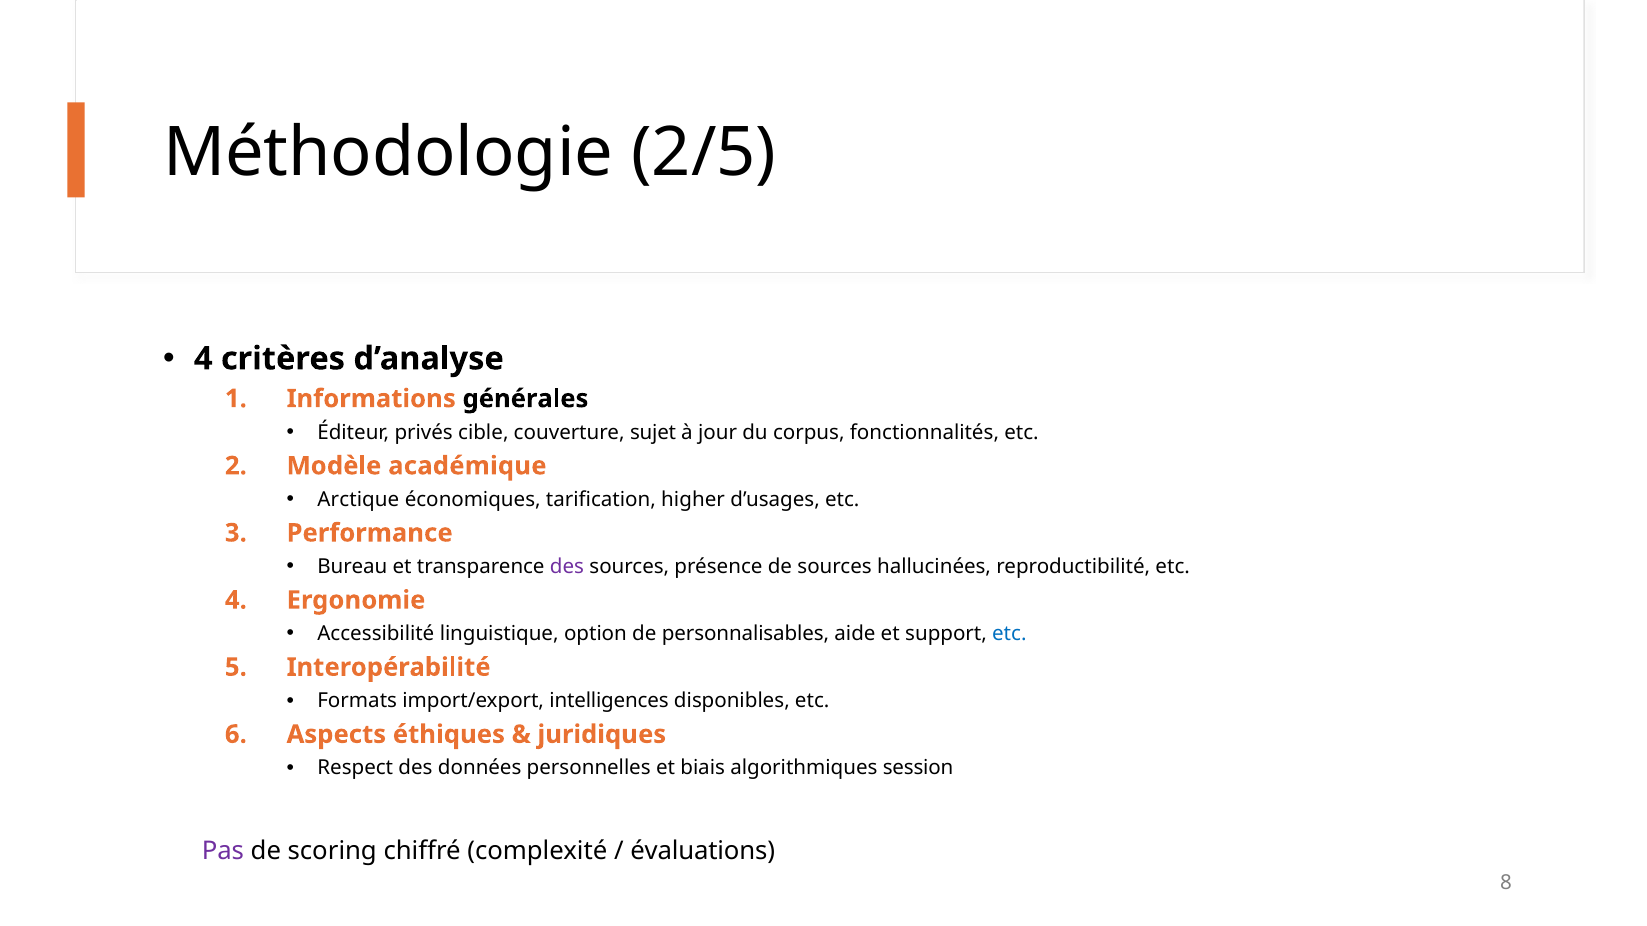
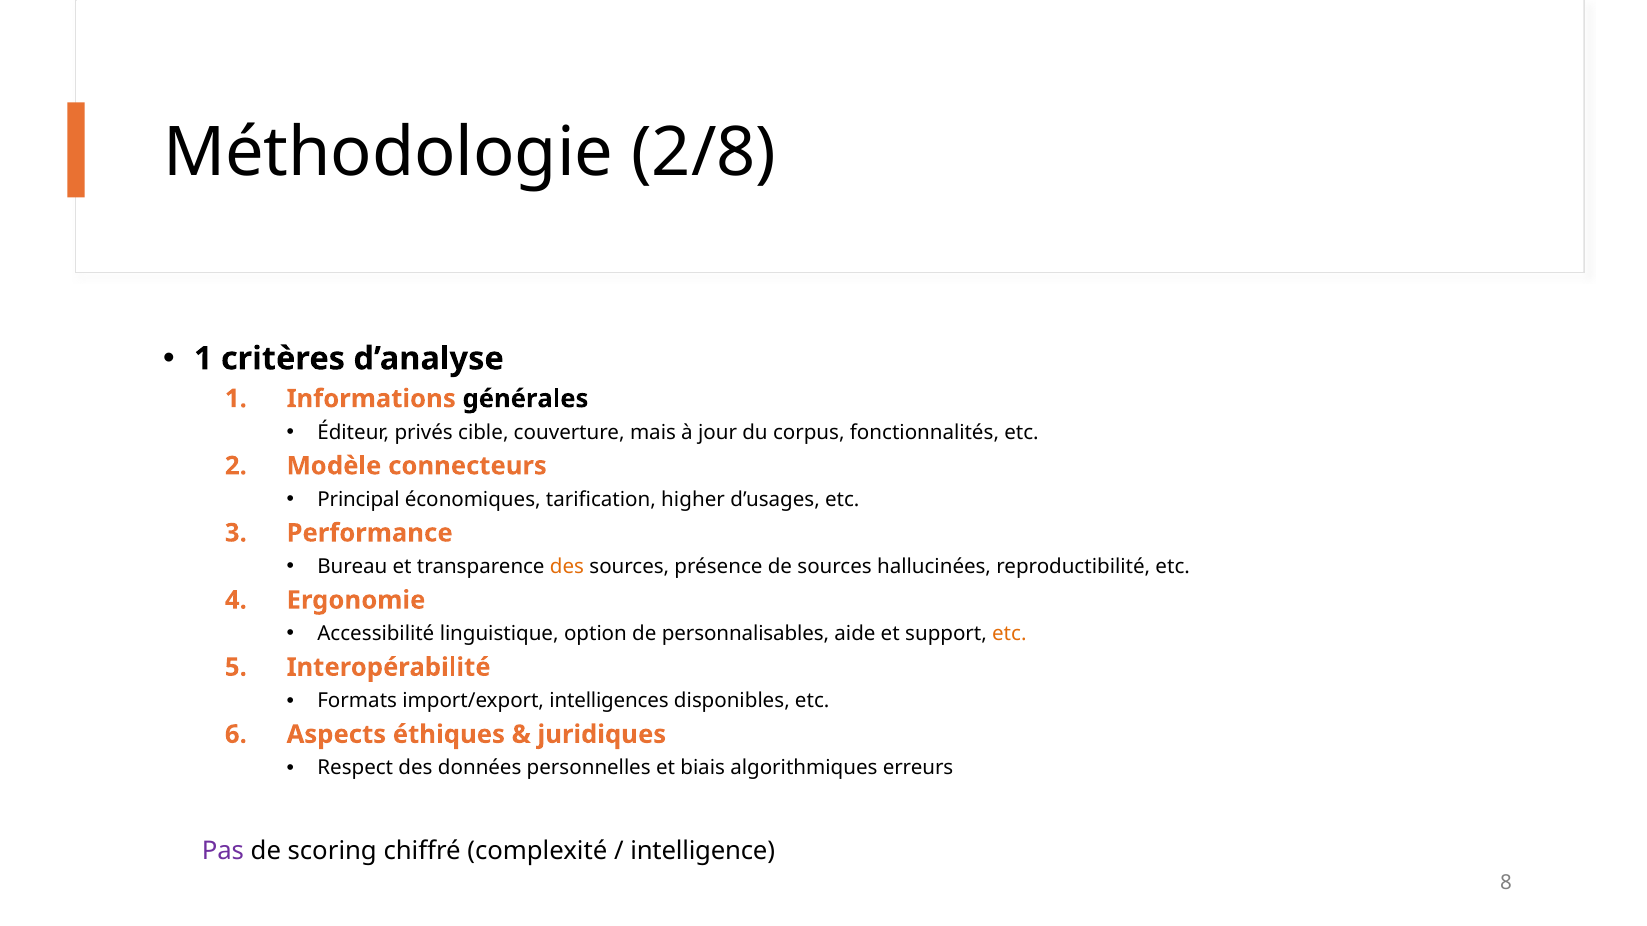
2/5: 2/5 -> 2/8
4 at (203, 359): 4 -> 1
sujet: sujet -> mais
académique: académique -> connecteurs
Arctique: Arctique -> Principal
des at (567, 567) colour: purple -> orange
etc at (1009, 634) colour: blue -> orange
session: session -> erreurs
évaluations: évaluations -> intelligence
